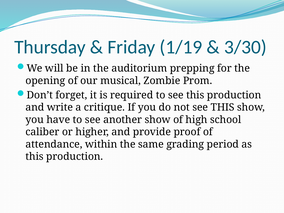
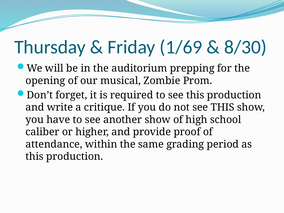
1/19: 1/19 -> 1/69
3/30: 3/30 -> 8/30
